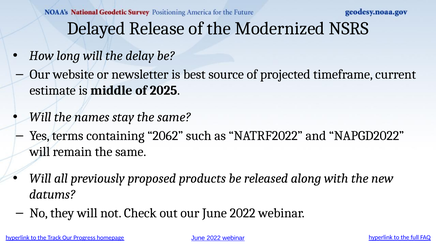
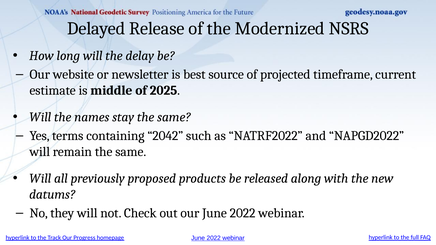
2062: 2062 -> 2042
